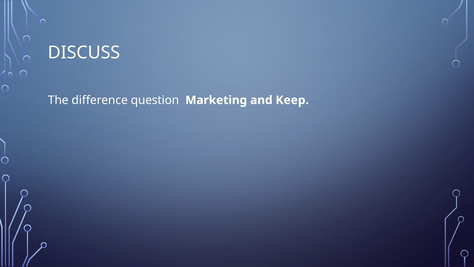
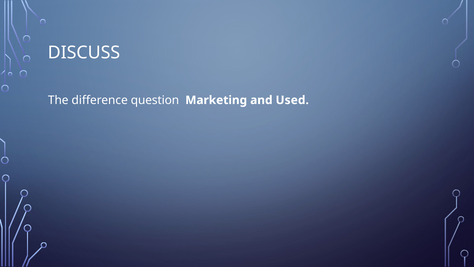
Keep: Keep -> Used
